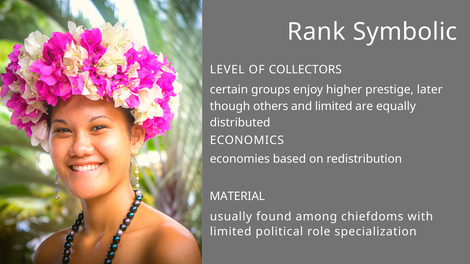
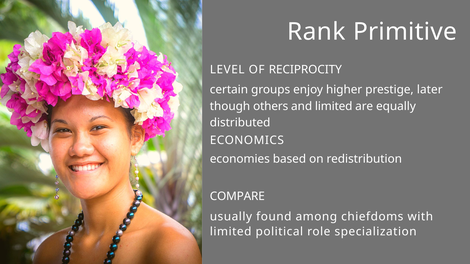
Symbolic: Symbolic -> Primitive
COLLECTORS: COLLECTORS -> RECIPROCITY
MATERIAL: MATERIAL -> COMPARE
